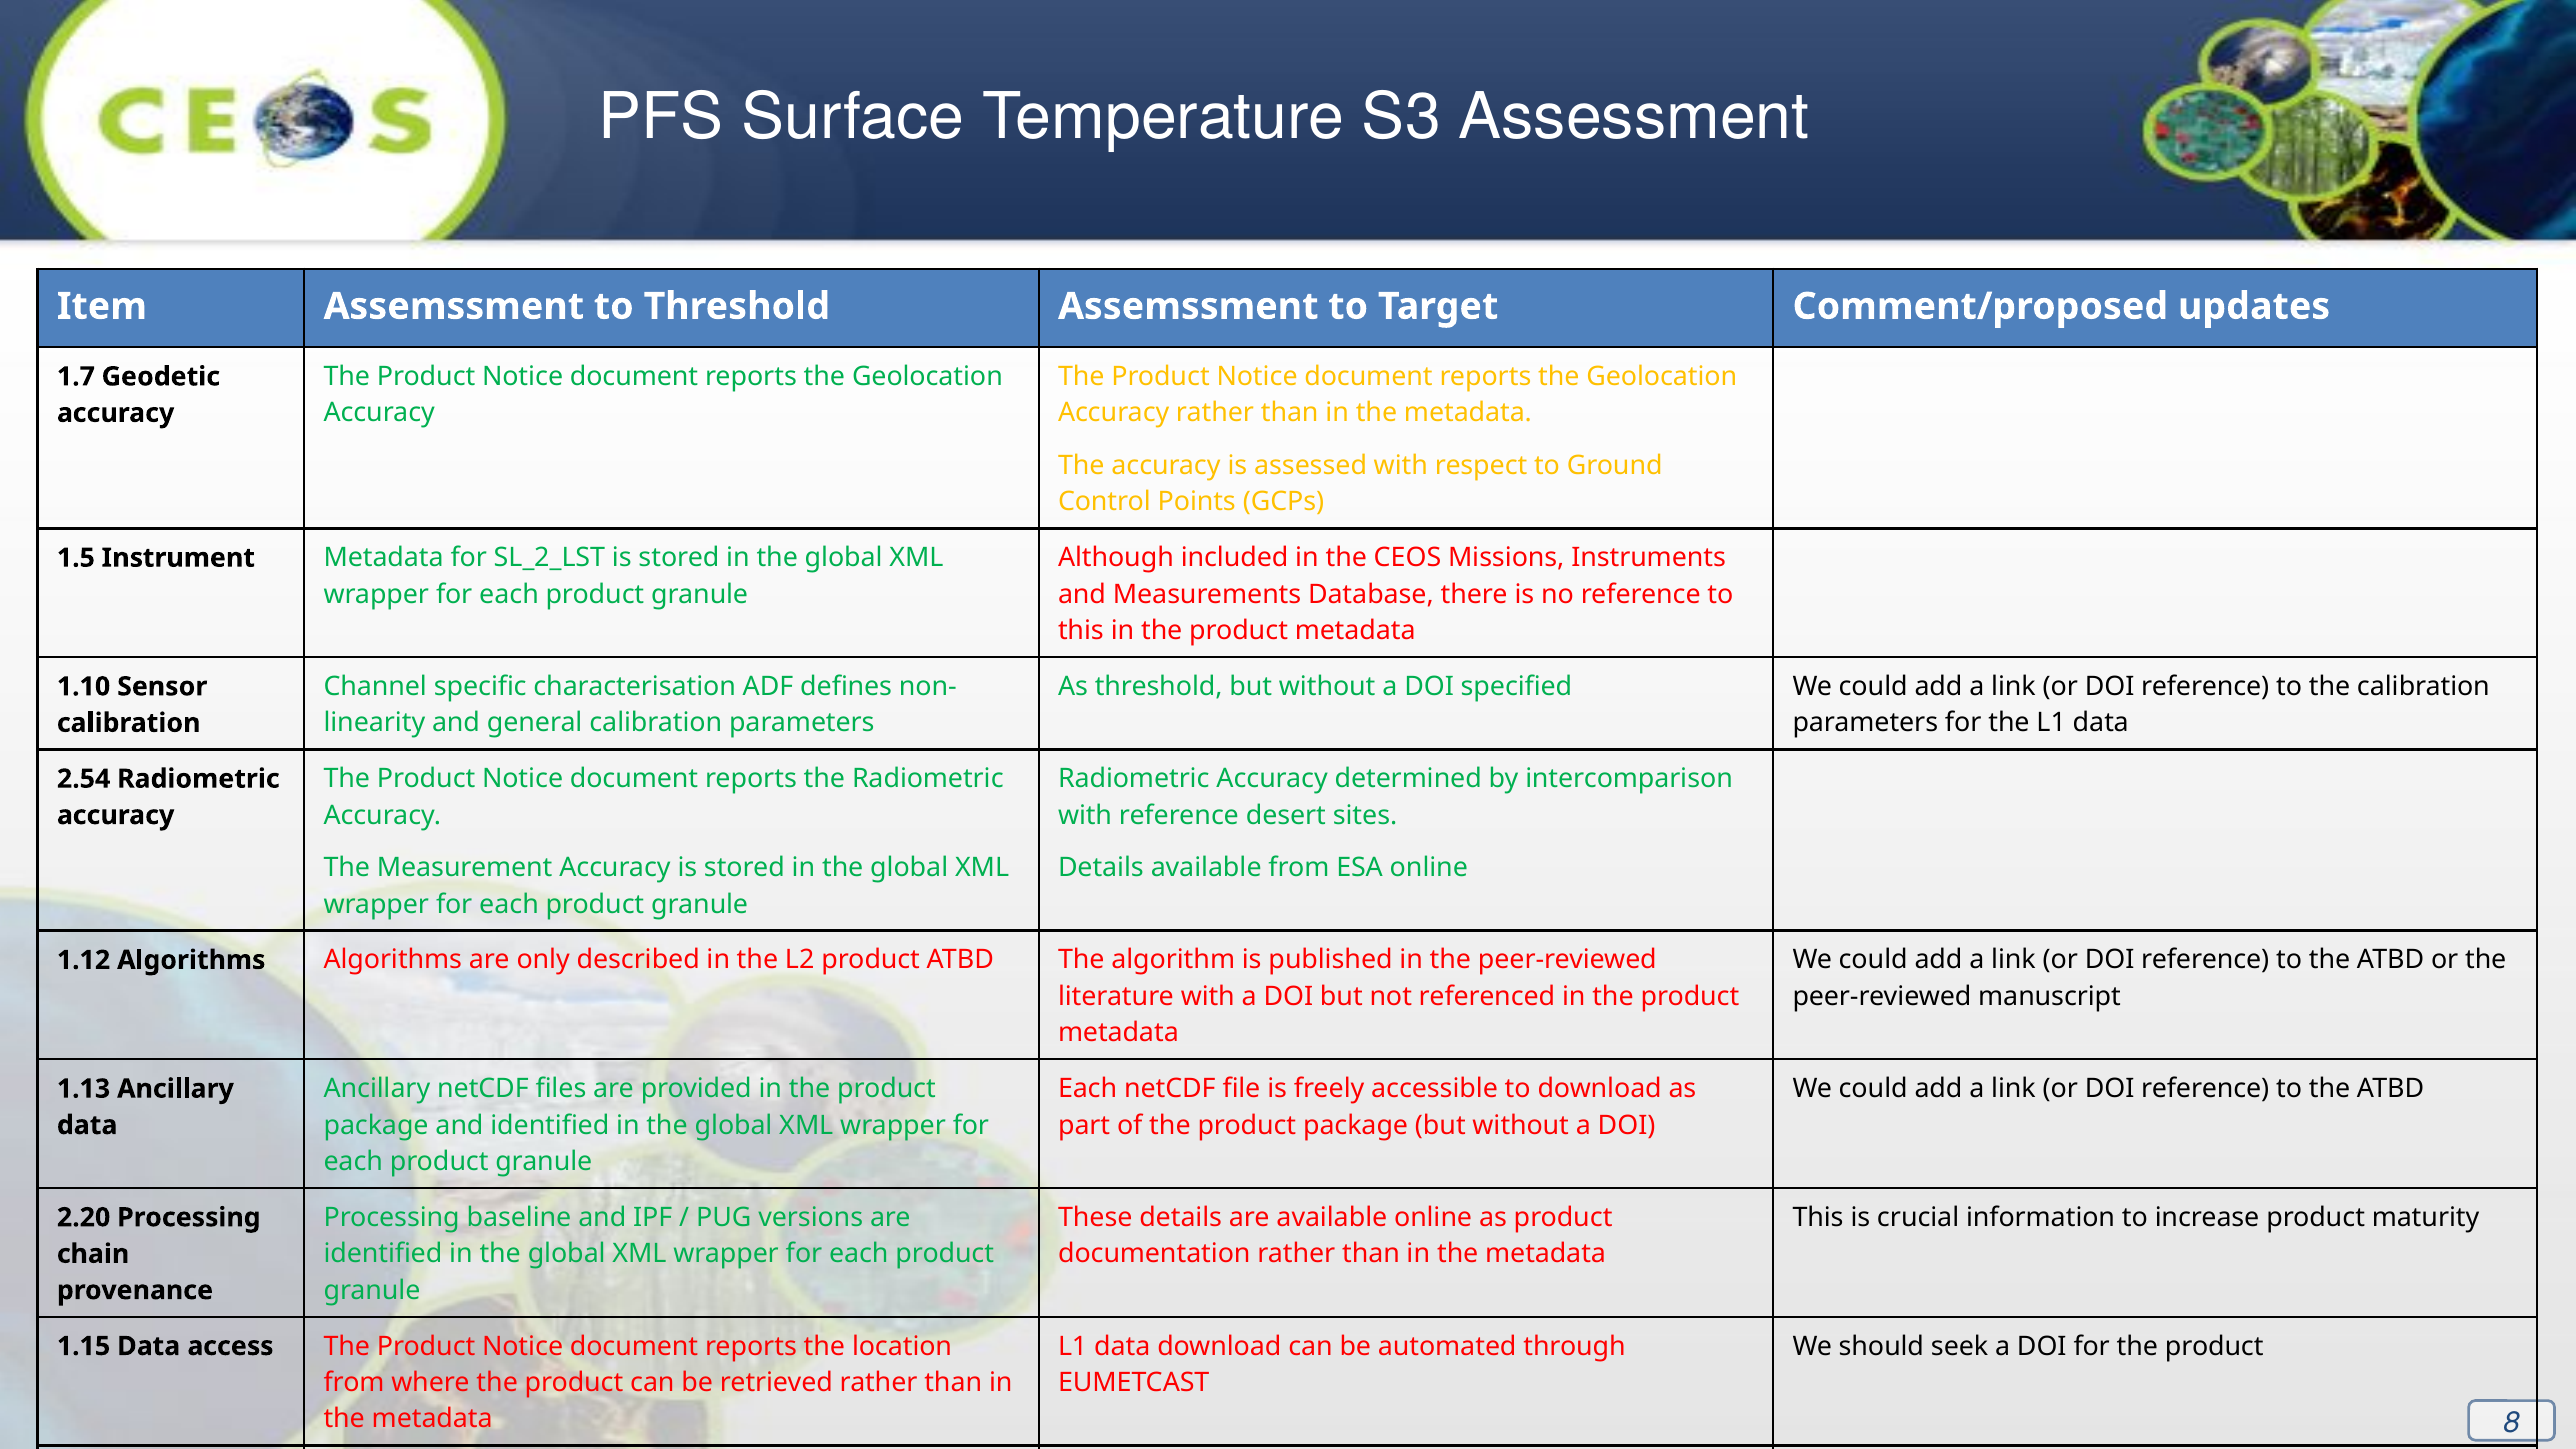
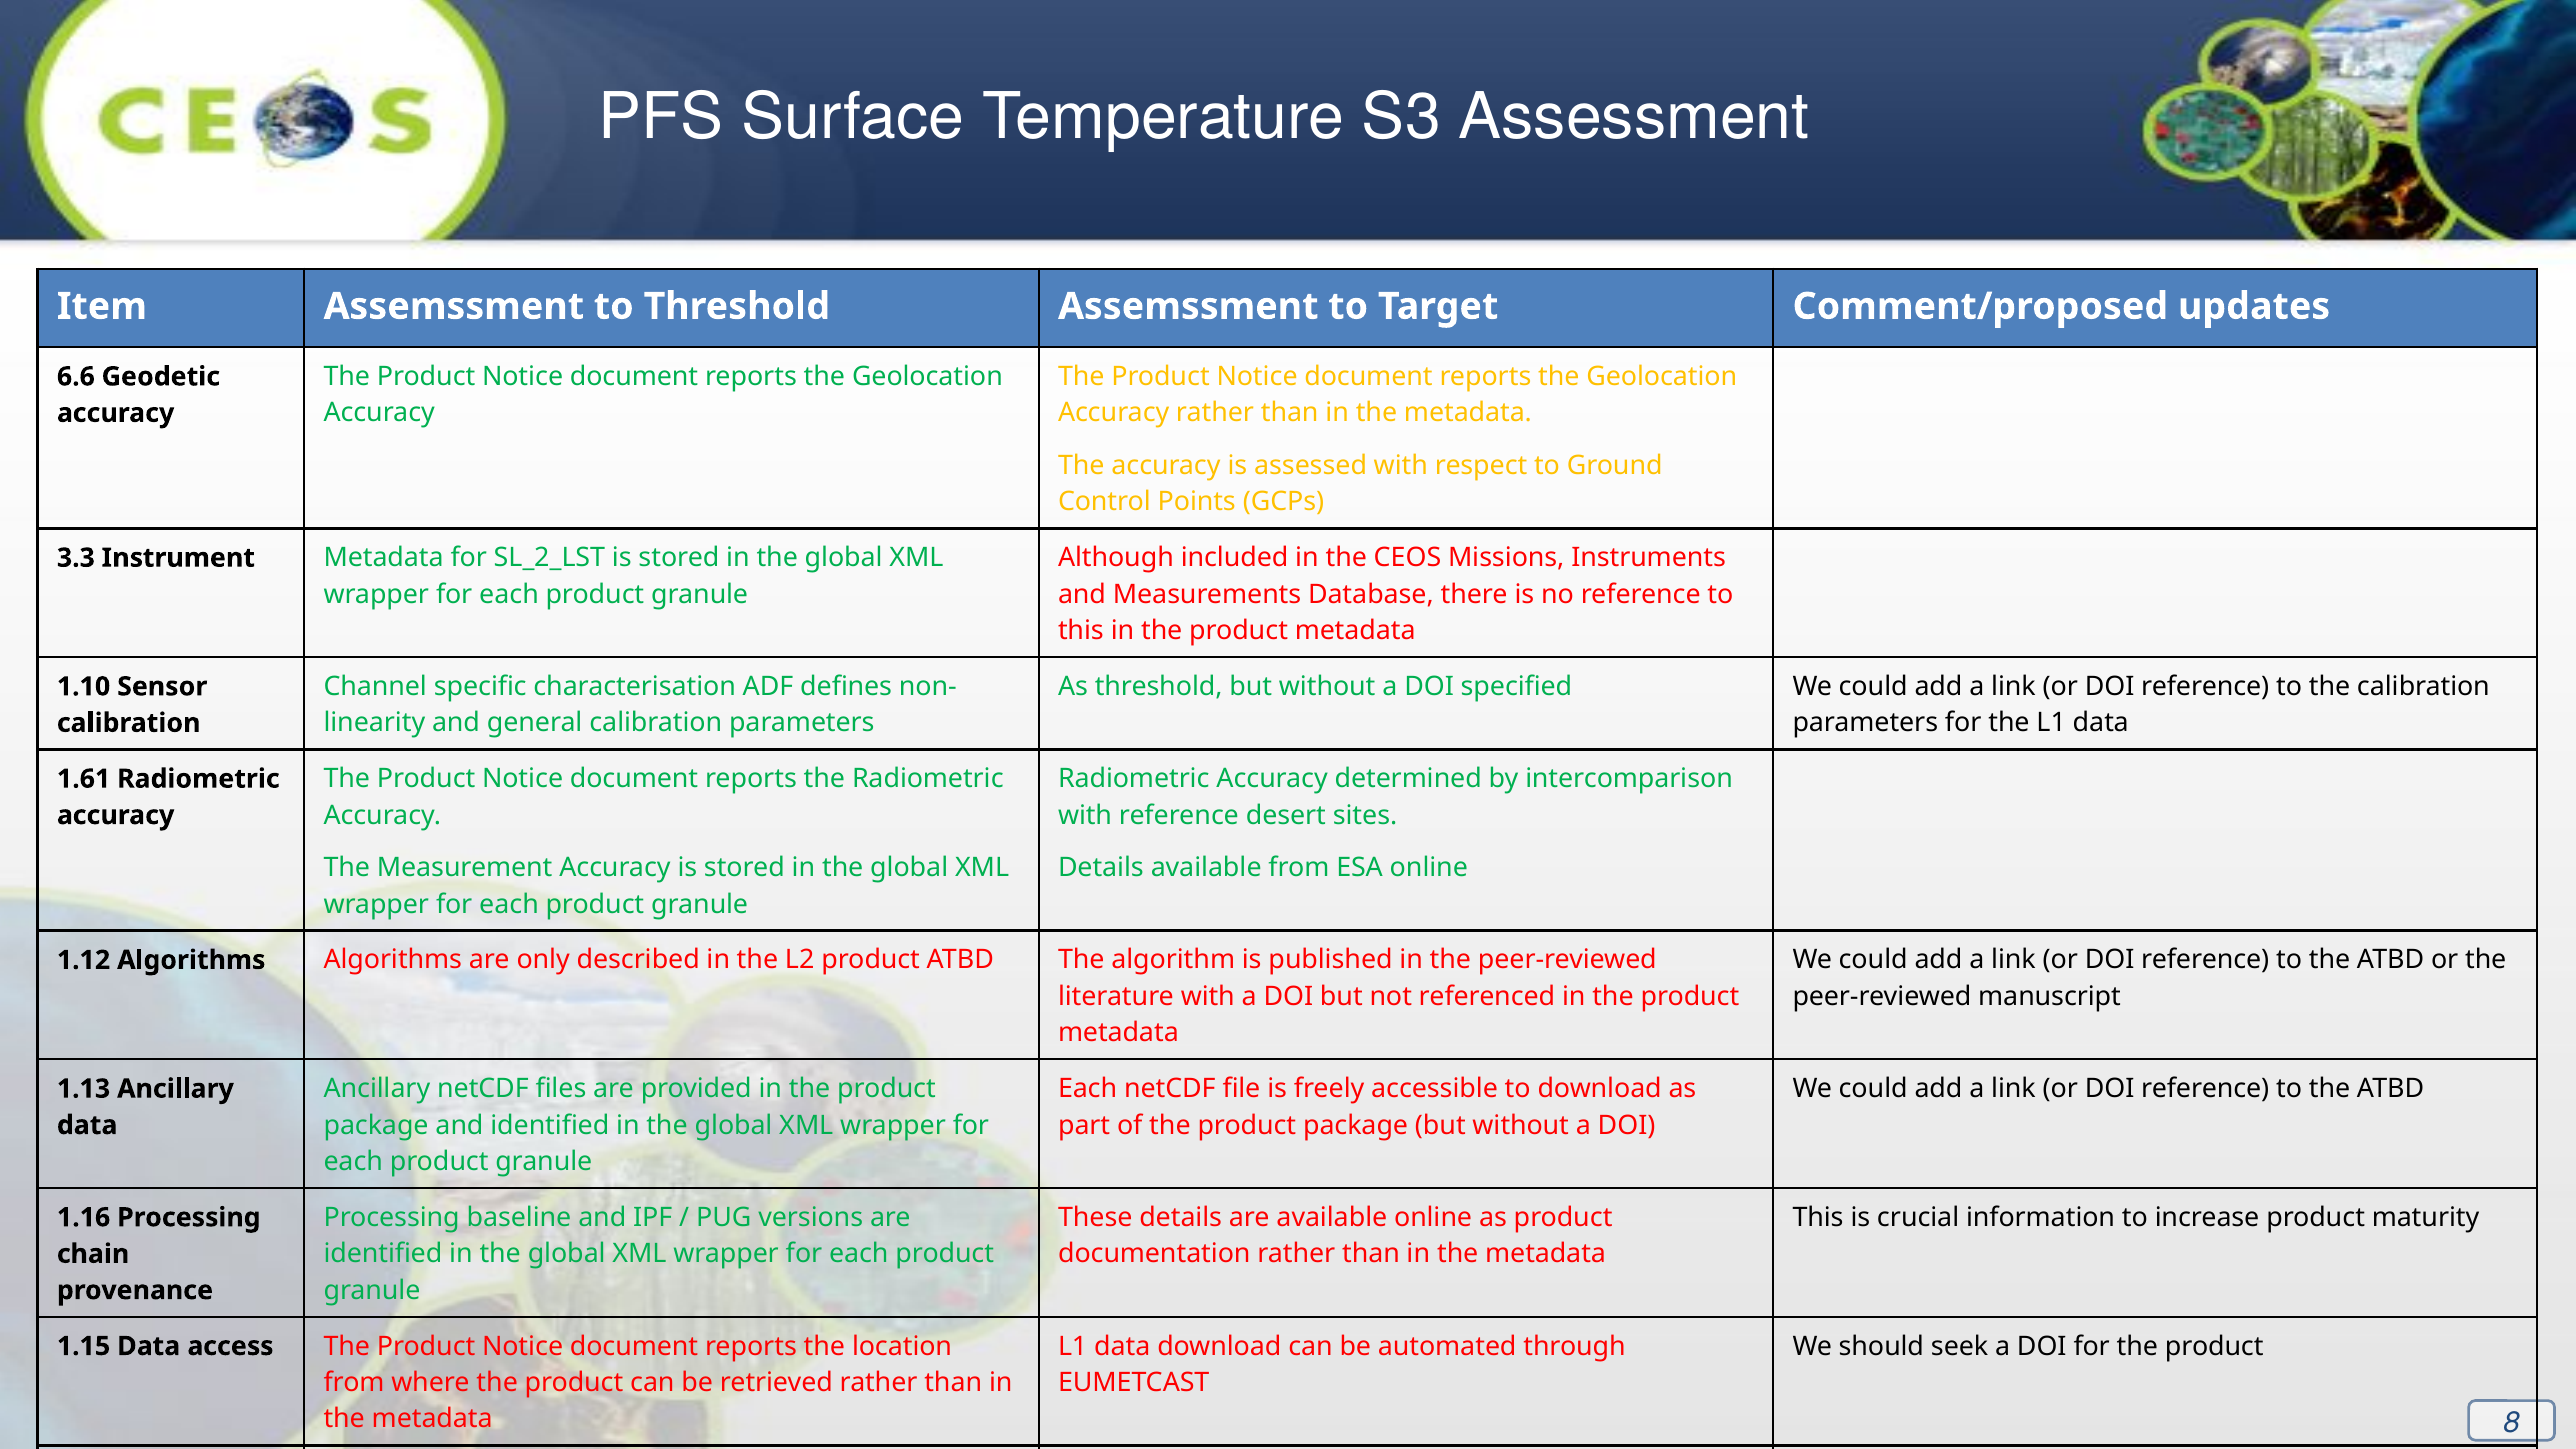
1.7: 1.7 -> 6.6
1.5: 1.5 -> 3.3
2.54: 2.54 -> 1.61
2.20 at (84, 1217): 2.20 -> 1.16
